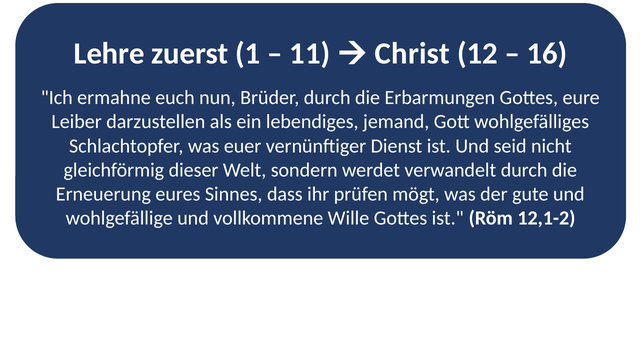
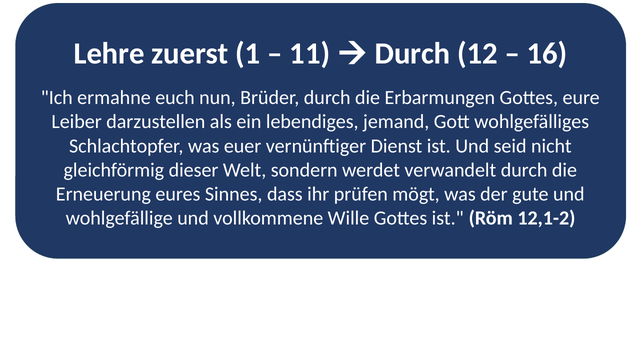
Christ at (412, 54): Christ -> Durch
